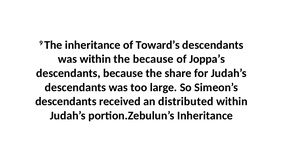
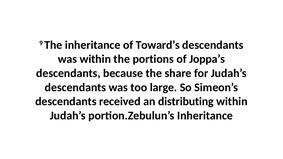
the because: because -> portions
distributed: distributed -> distributing
